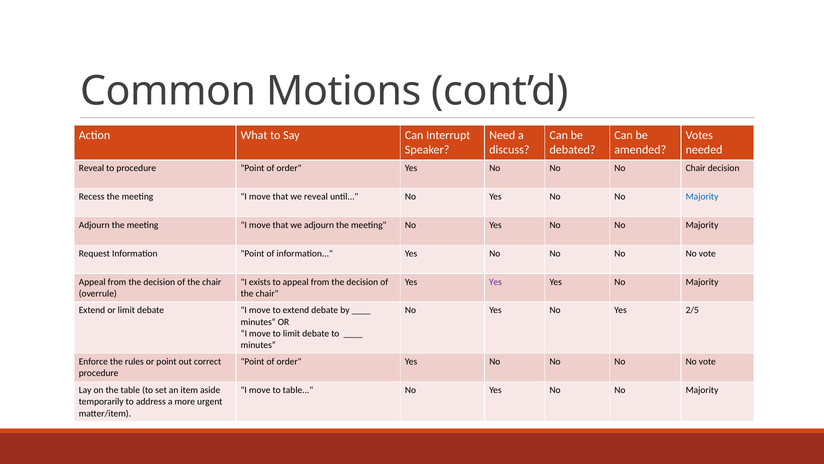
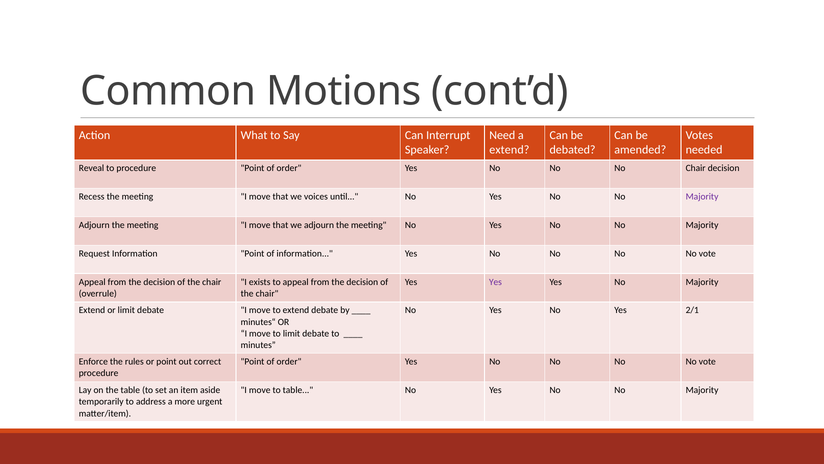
discuss at (509, 150): discuss -> extend
we reveal: reveal -> voices
Majority at (702, 196) colour: blue -> purple
2/5: 2/5 -> 2/1
